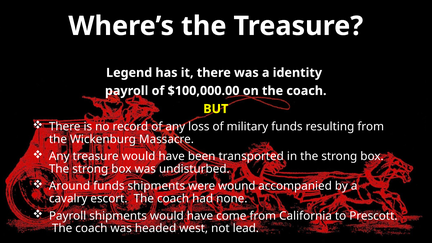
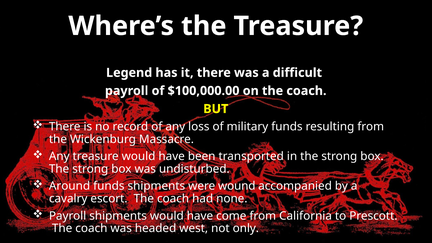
identity: identity -> difficult
lead: lead -> only
